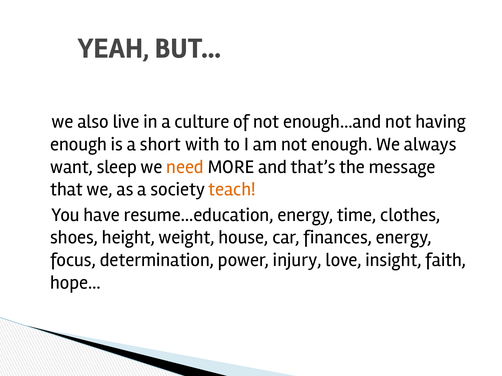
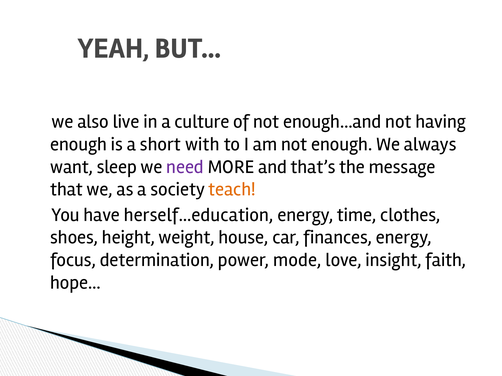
need colour: orange -> purple
resume…education: resume…education -> herself…education
injury: injury -> mode
